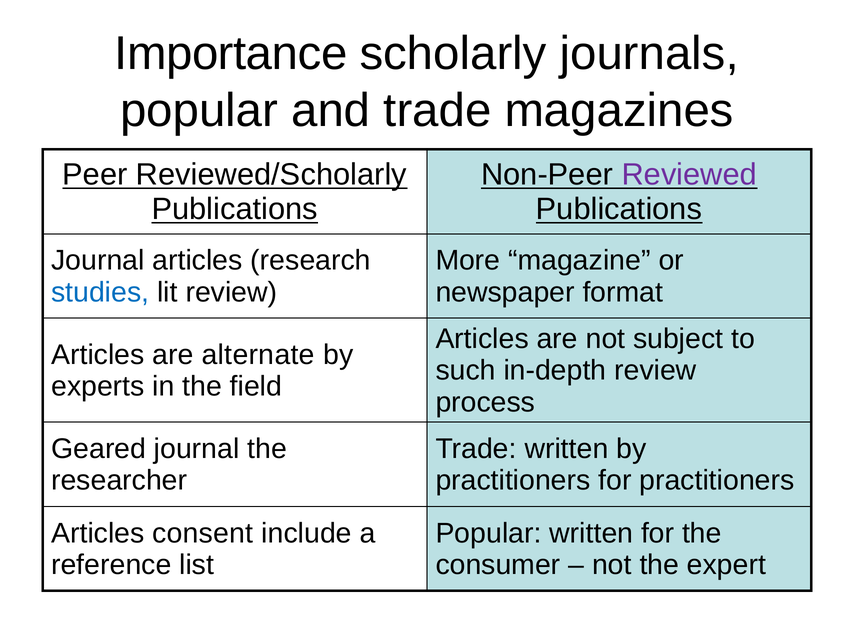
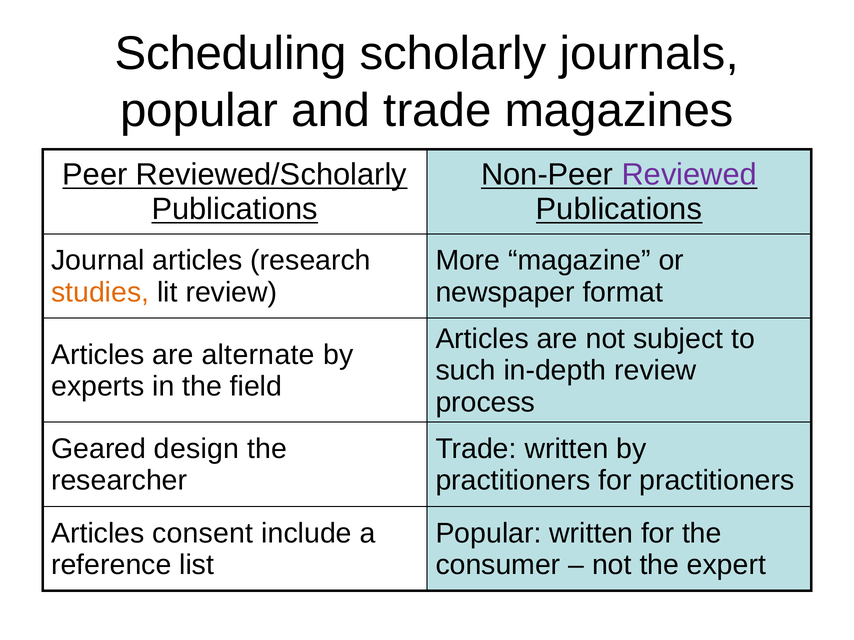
Importance: Importance -> Scheduling
studies colour: blue -> orange
Geared journal: journal -> design
